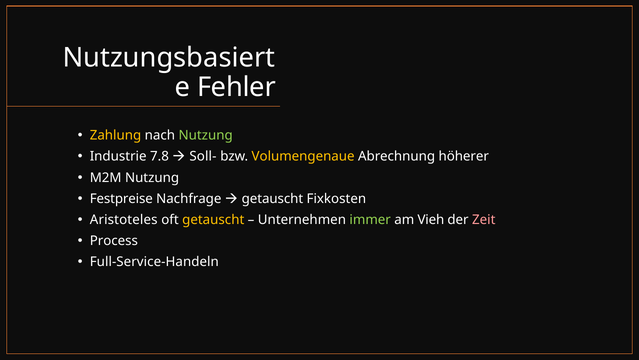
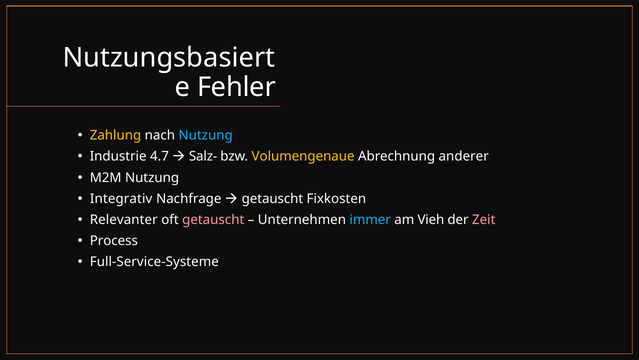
Nutzung at (206, 135) colour: light green -> light blue
7.8: 7.8 -> 4.7
Soll-: Soll- -> Salz-
höherer: höherer -> anderer
Festpreise: Festpreise -> Integrativ
Aristoteles: Aristoteles -> Relevanter
getauscht at (213, 219) colour: yellow -> pink
immer colour: light green -> light blue
Full-Service-Handeln: Full-Service-Handeln -> Full-Service-Systeme
